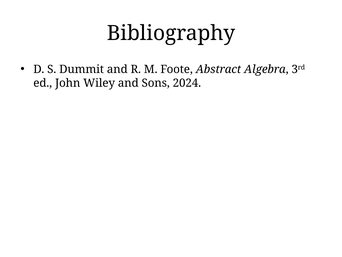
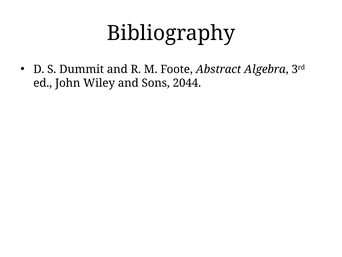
2024: 2024 -> 2044
